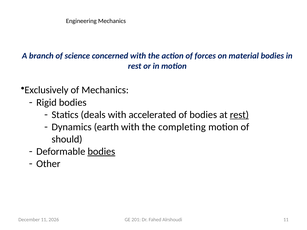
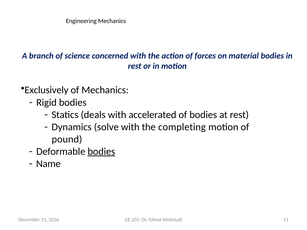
rest at (239, 115) underline: present -> none
earth: earth -> solve
should: should -> pound
Other: Other -> Name
